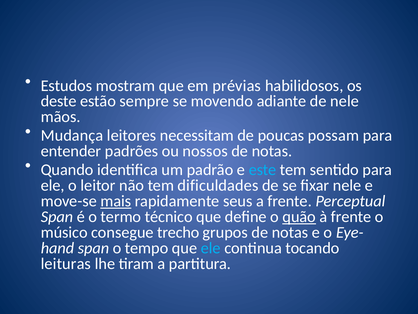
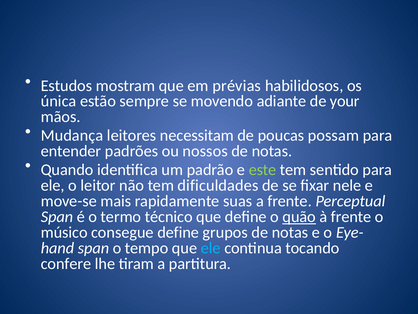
deste: deste -> única
de nele: nele -> your
este colour: light blue -> light green
mais underline: present -> none
seus: seus -> suas
consegue trecho: trecho -> define
leituras: leituras -> confere
